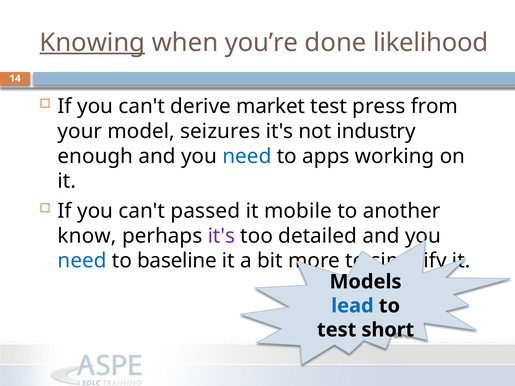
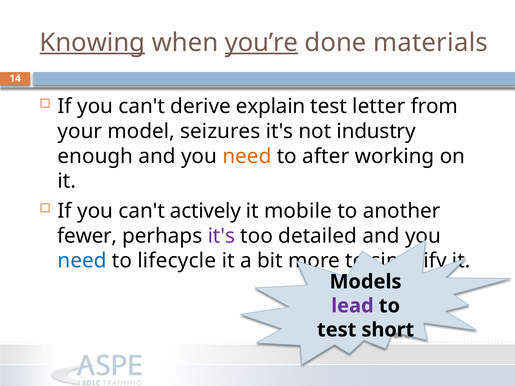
you’re underline: none -> present
likelihood: likelihood -> materials
market: market -> explain
press: press -> letter
need at (247, 156) colour: blue -> orange
apps: apps -> after
passed: passed -> actively
know: know -> fewer
baseline: baseline -> lifecycle
lead colour: blue -> purple
